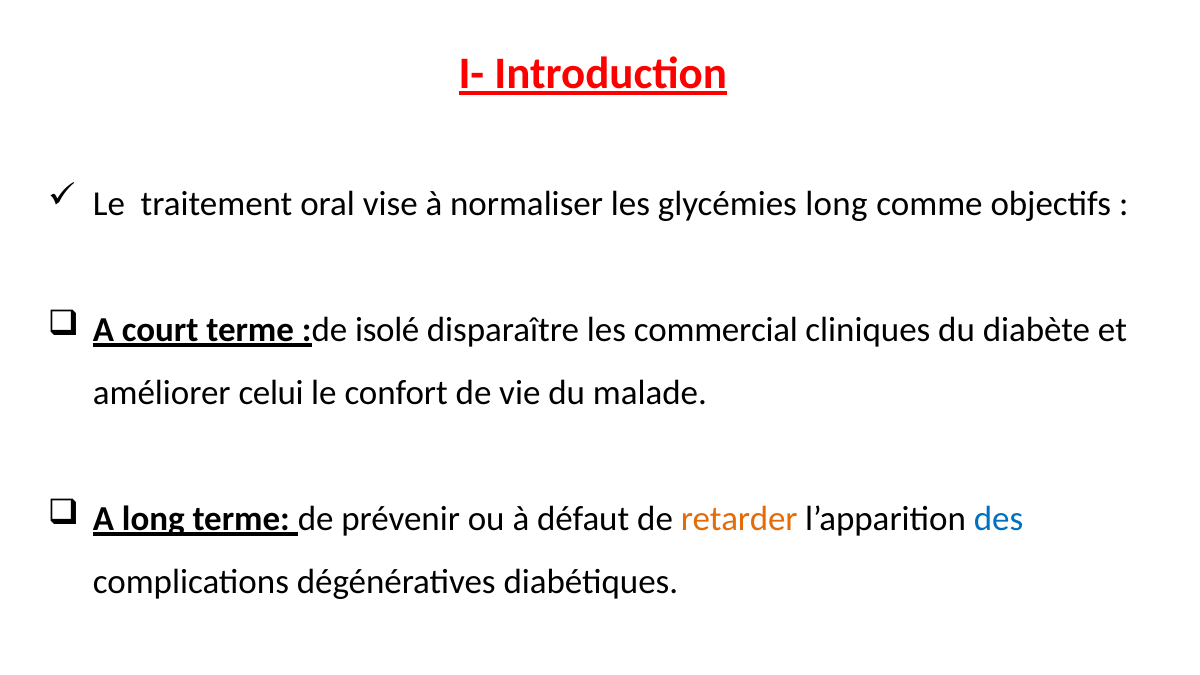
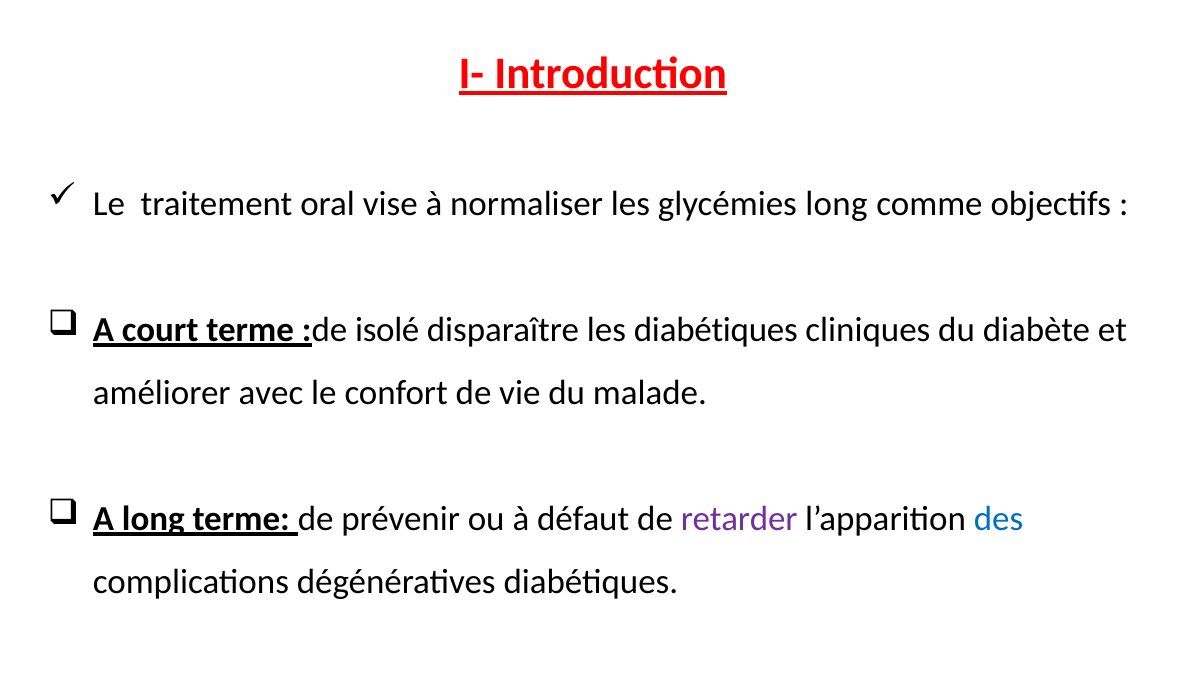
les commercial: commercial -> diabétiques
celui: celui -> avec
retarder colour: orange -> purple
